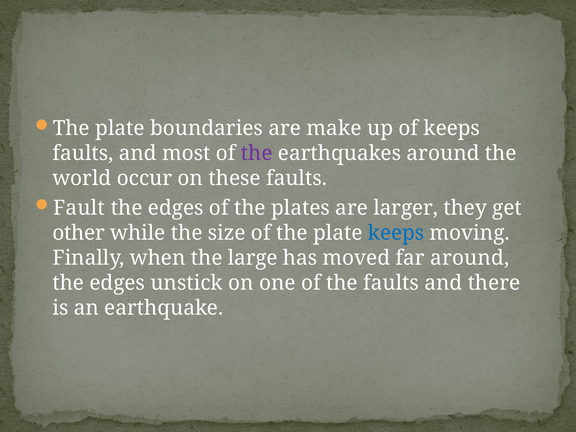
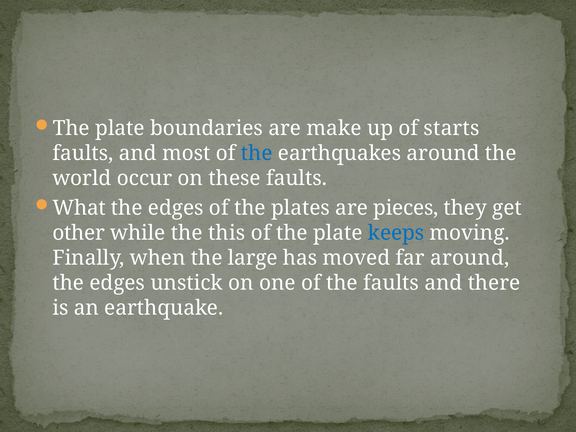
of keeps: keeps -> starts
the at (257, 153) colour: purple -> blue
Fault: Fault -> What
larger: larger -> pieces
size: size -> this
